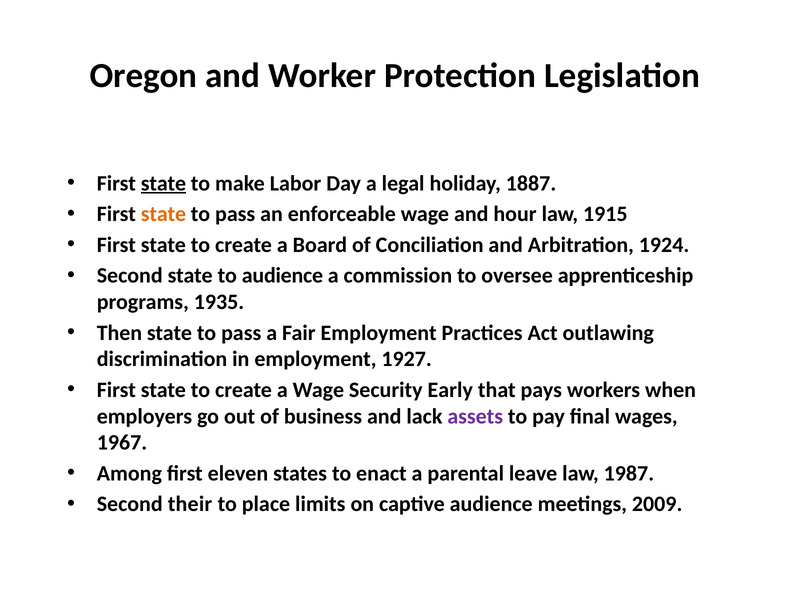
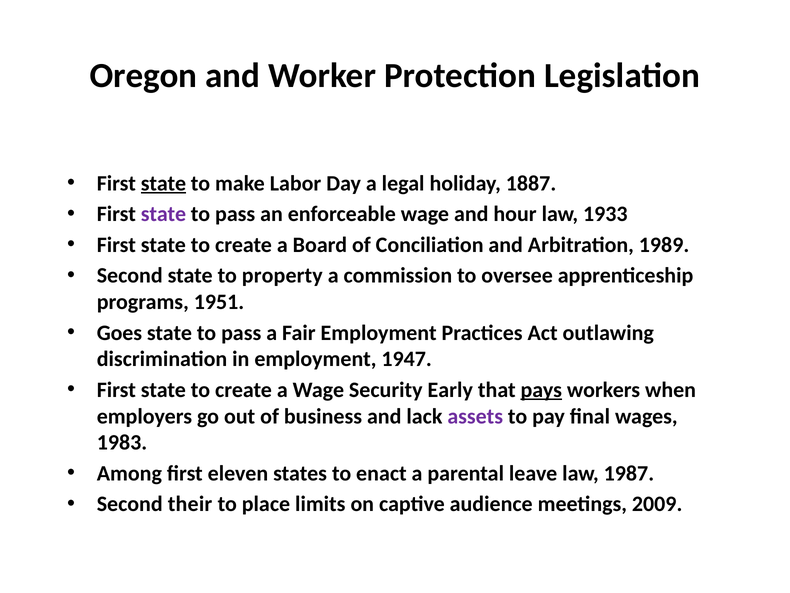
state at (163, 214) colour: orange -> purple
1915: 1915 -> 1933
1924: 1924 -> 1989
to audience: audience -> property
1935: 1935 -> 1951
Then: Then -> Goes
1927: 1927 -> 1947
pays underline: none -> present
1967: 1967 -> 1983
